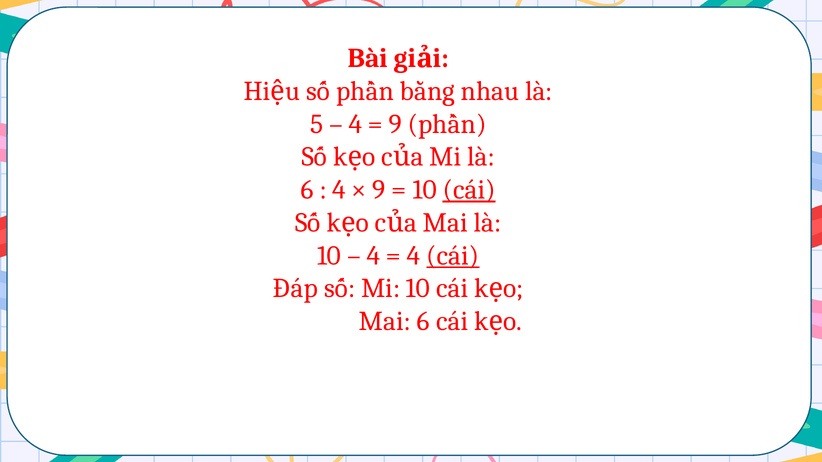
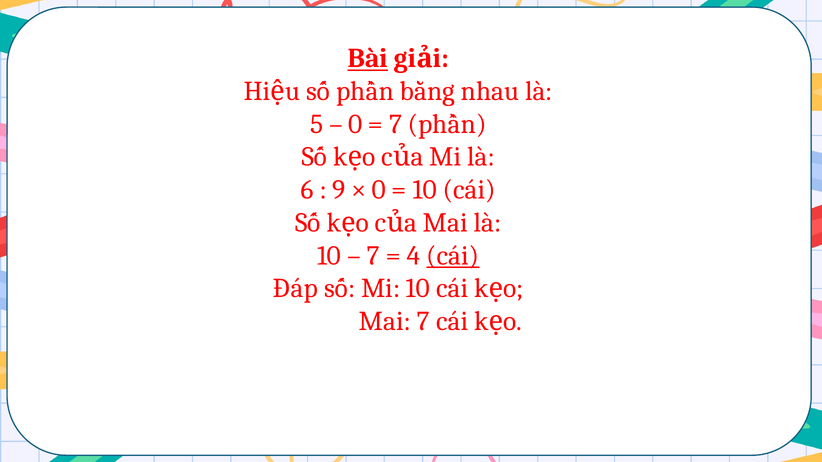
Bài underline: none -> present
4 at (355, 124): 4 -> 0
9 at (395, 124): 9 -> 7
4 at (339, 190): 4 -> 9
9 at (379, 190): 9 -> 0
cái at (469, 190) underline: present -> none
4 at (373, 256): 4 -> 7
Mai 6: 6 -> 7
